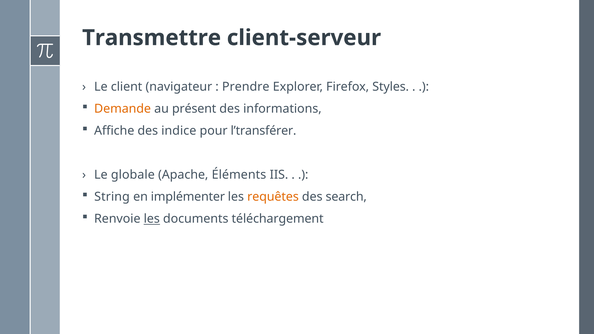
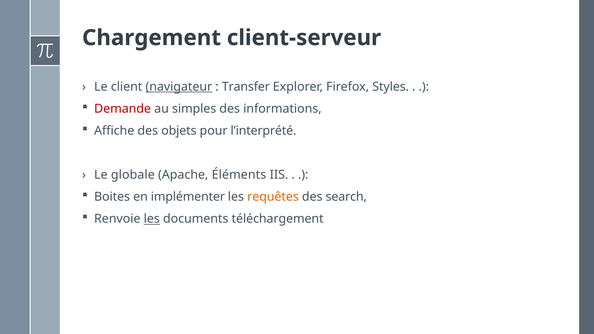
Transmettre: Transmettre -> Chargement
navigateur underline: none -> present
Prendre: Prendre -> Transfer
Demande colour: orange -> red
présent: présent -> simples
indice: indice -> objets
l’transférer: l’transférer -> l’interprété
String: String -> Boites
